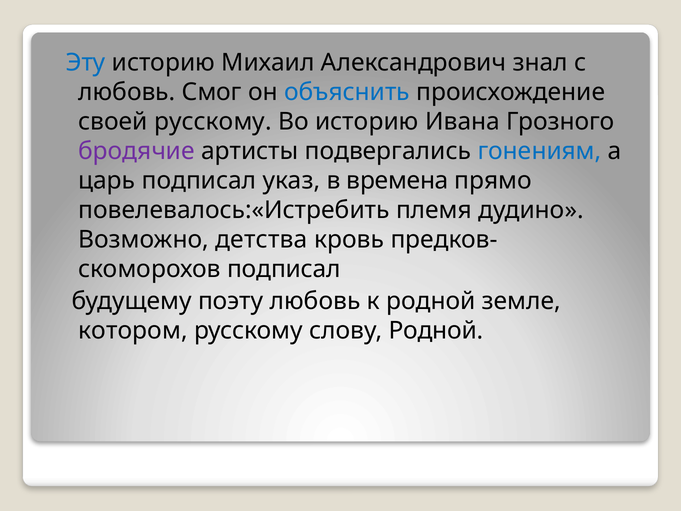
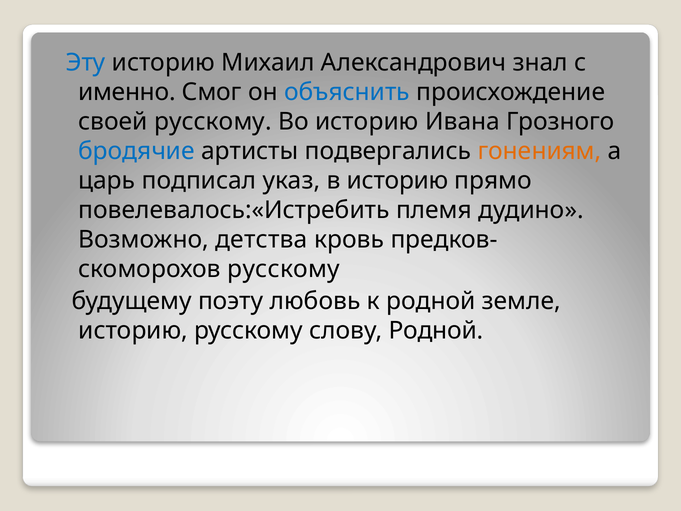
любовь at (127, 92): любовь -> именно
бродячие colour: purple -> blue
гонениям colour: blue -> orange
в времена: времена -> историю
подписал at (284, 269): подписал -> русскому
котором at (133, 331): котором -> историю
